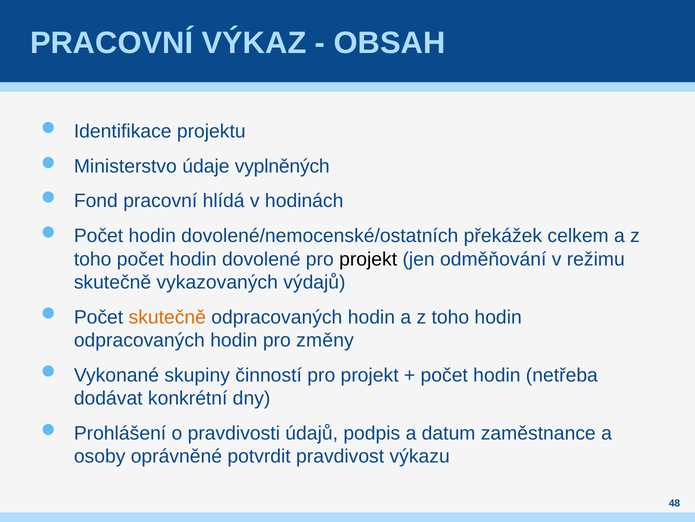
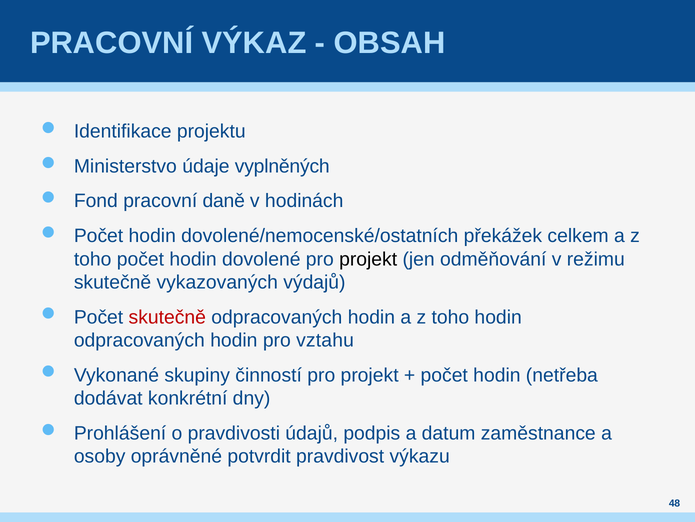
hlídá: hlídá -> daně
skutečně at (167, 317) colour: orange -> red
změny: změny -> vztahu
